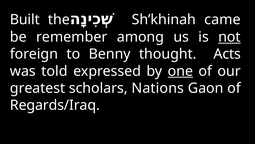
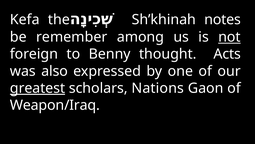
Built: Built -> Kefa
came: came -> notes
told: told -> also
one underline: present -> none
greatest underline: none -> present
Regards/Iraq: Regards/Iraq -> Weapon/Iraq
